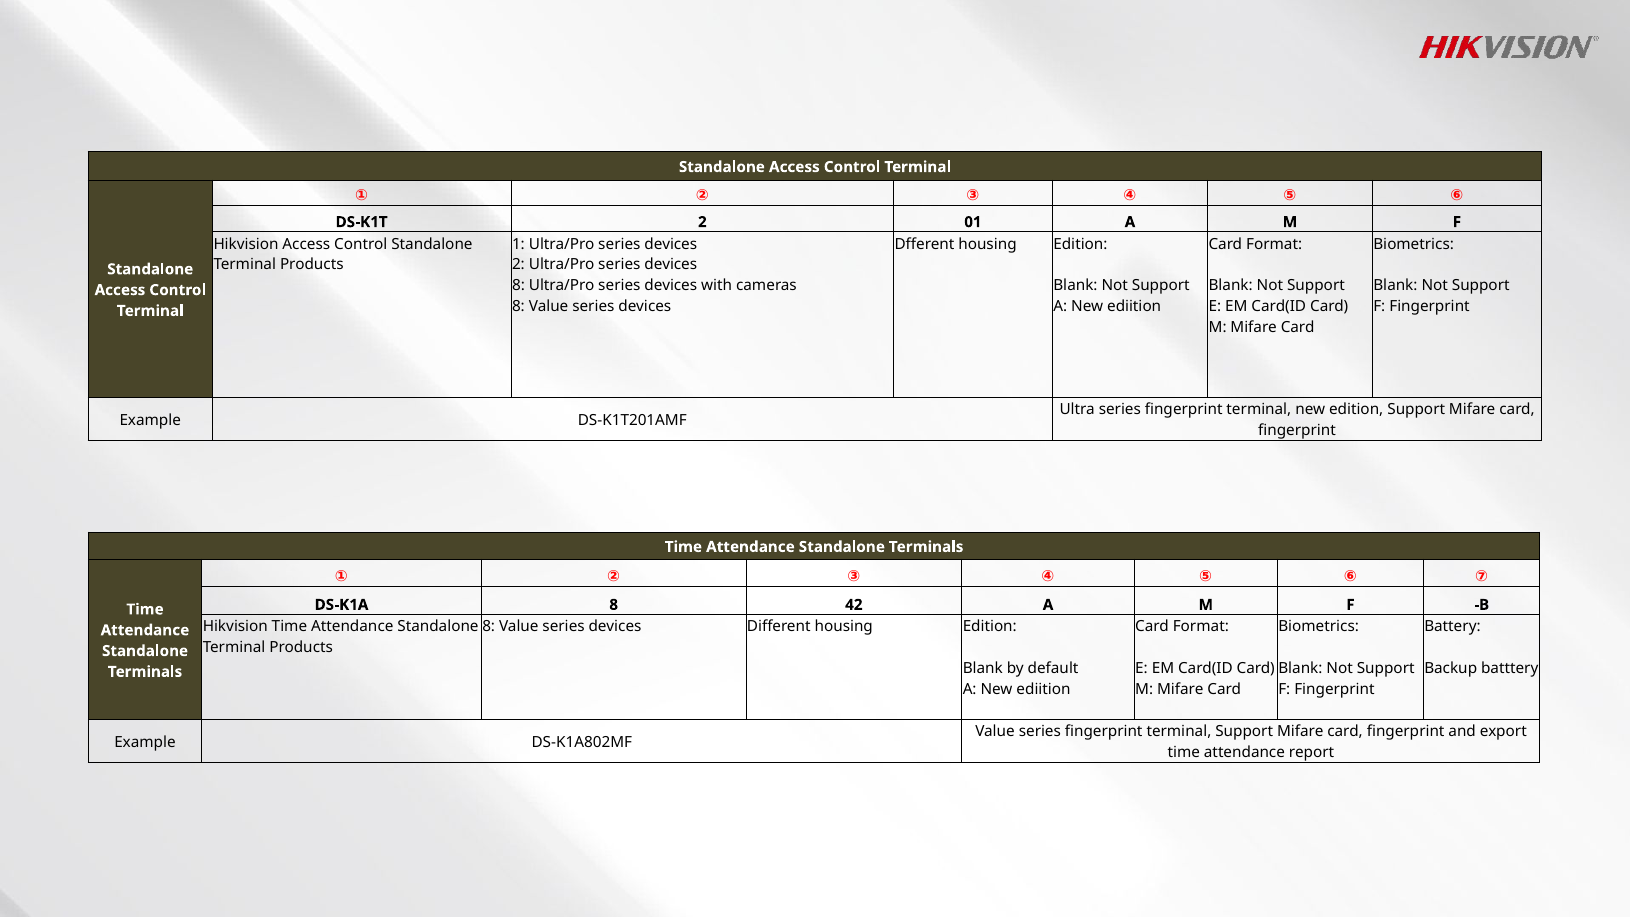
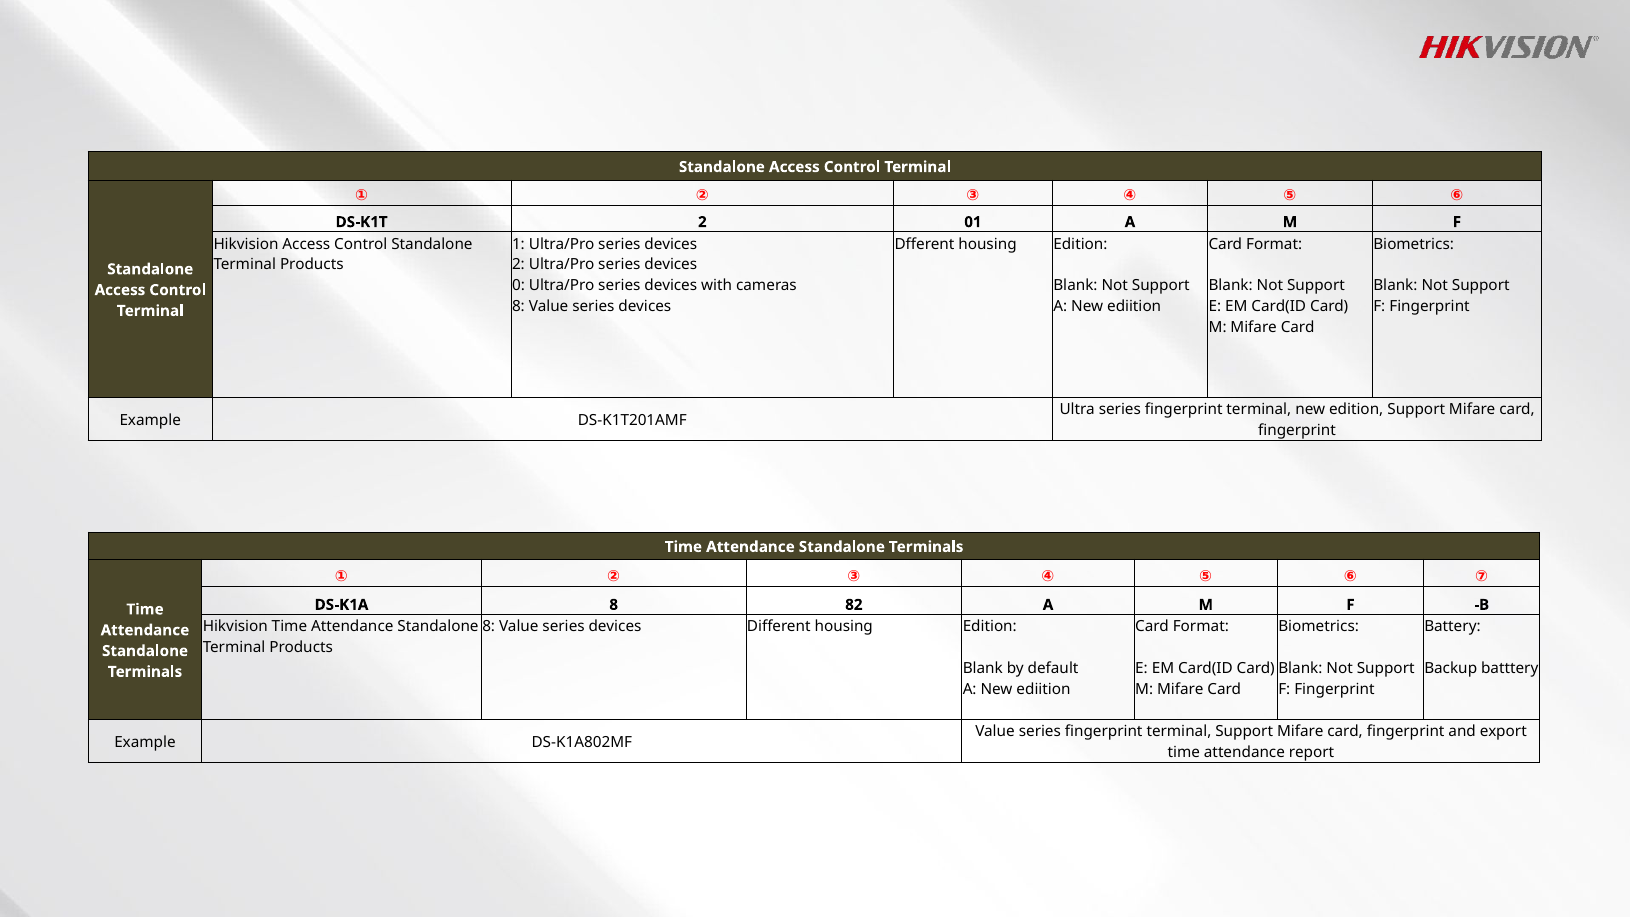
8 at (519, 286): 8 -> 0
42: 42 -> 82
